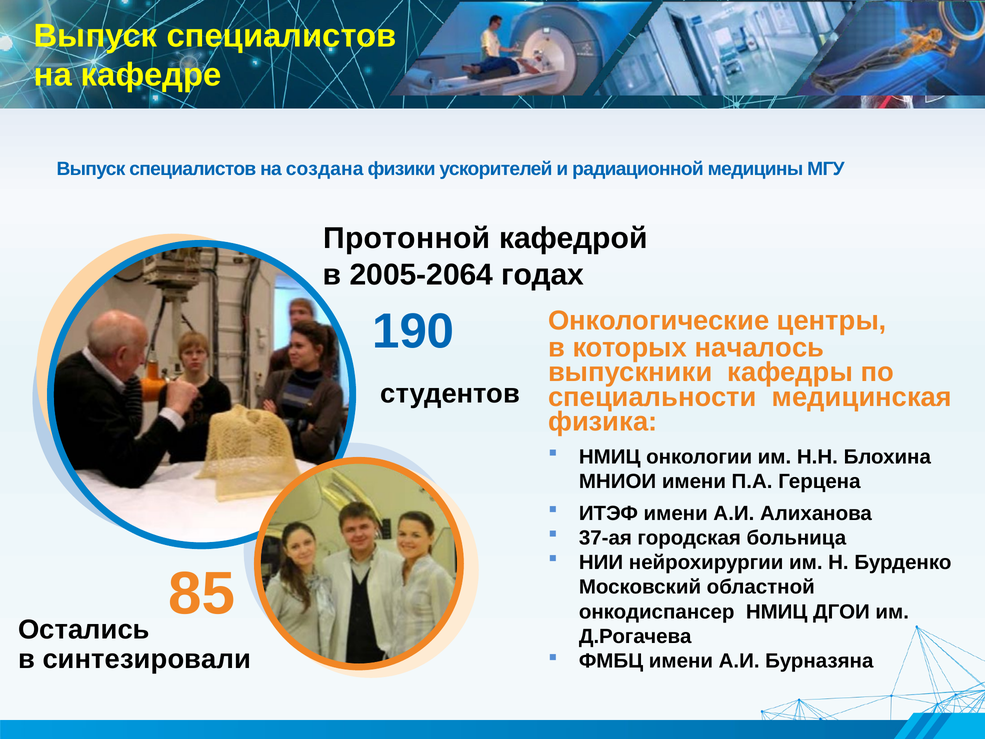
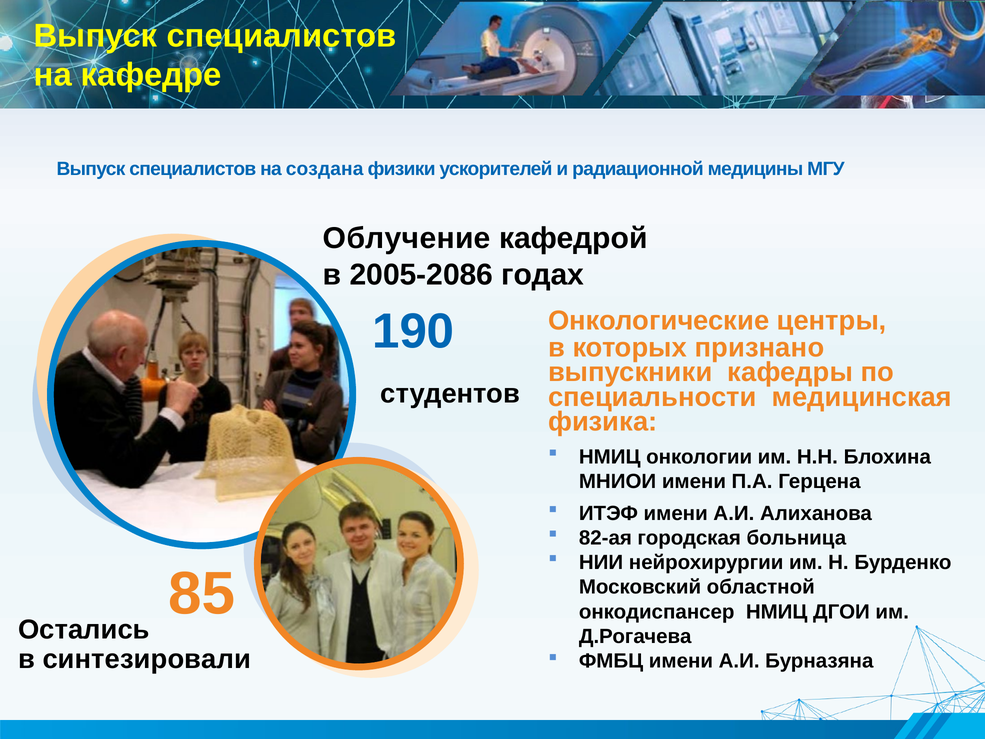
Протонной: Протонной -> Облучение
2005-2064: 2005-2064 -> 2005-2086
началось: началось -> признано
37-ая: 37-ая -> 82-ая
